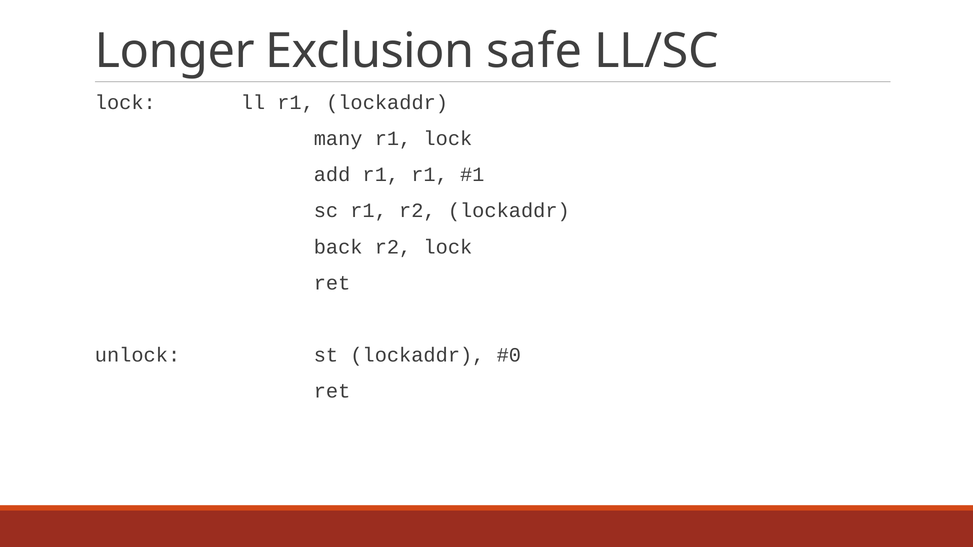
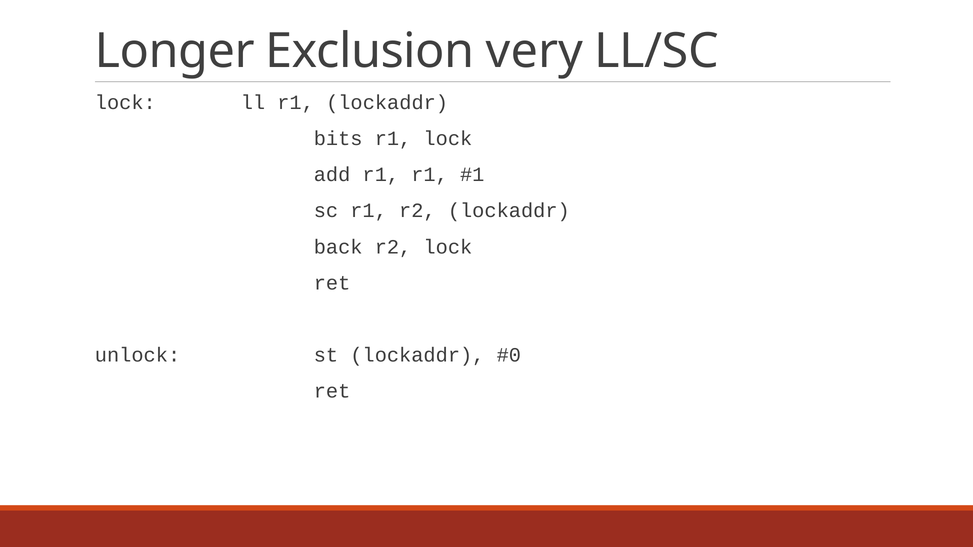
safe: safe -> very
many: many -> bits
